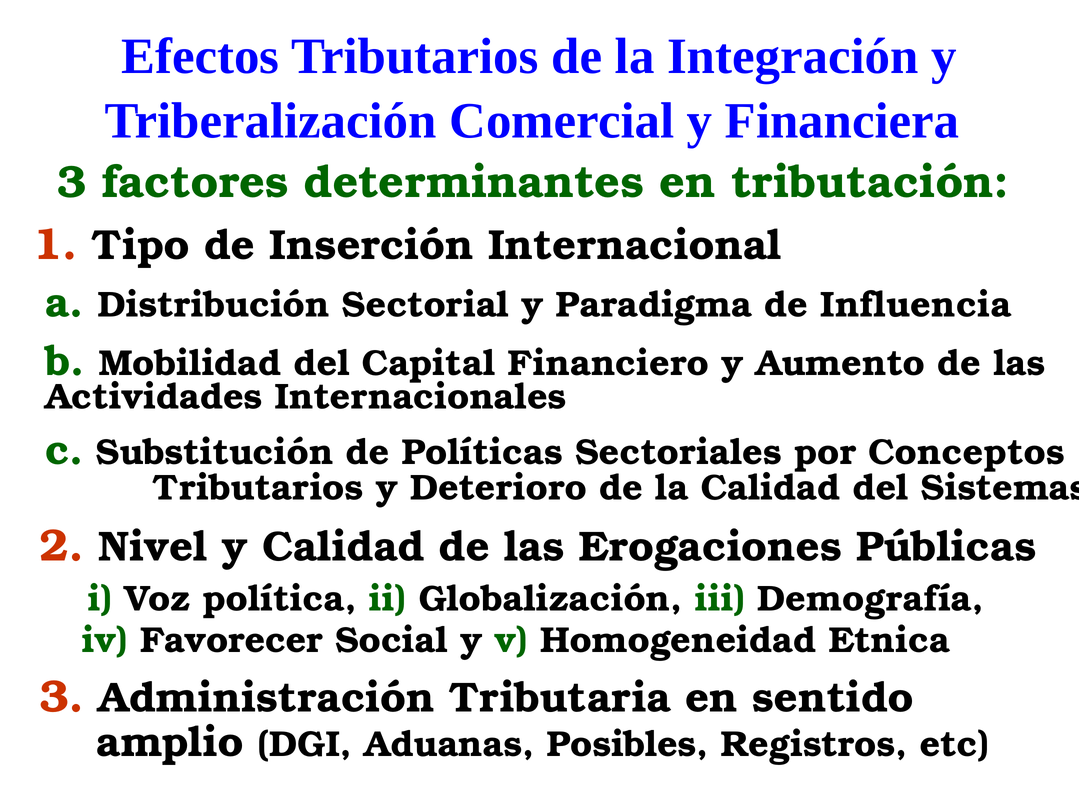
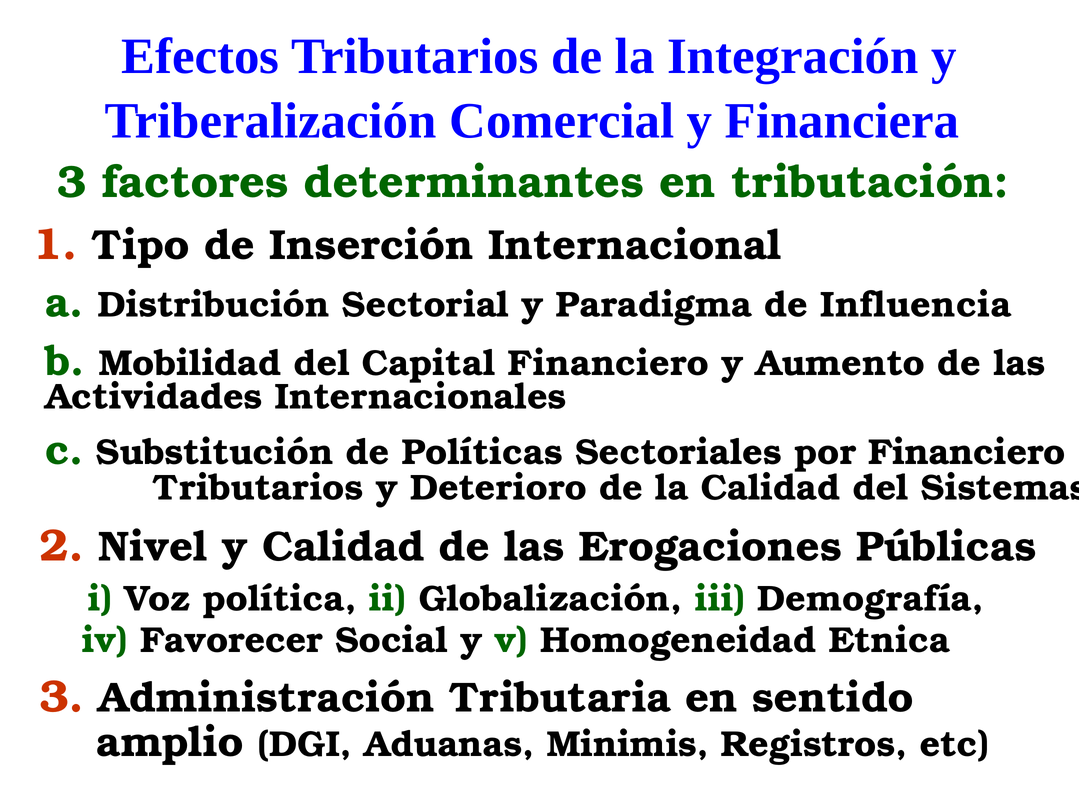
por Conceptos: Conceptos -> Financiero
Posibles: Posibles -> Minimis
